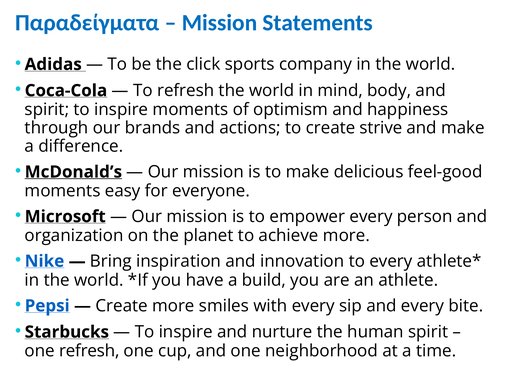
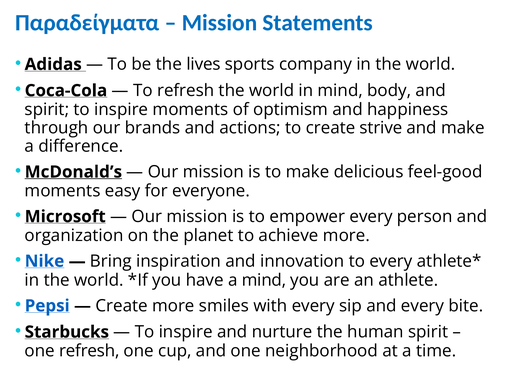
click: click -> lives
a build: build -> mind
